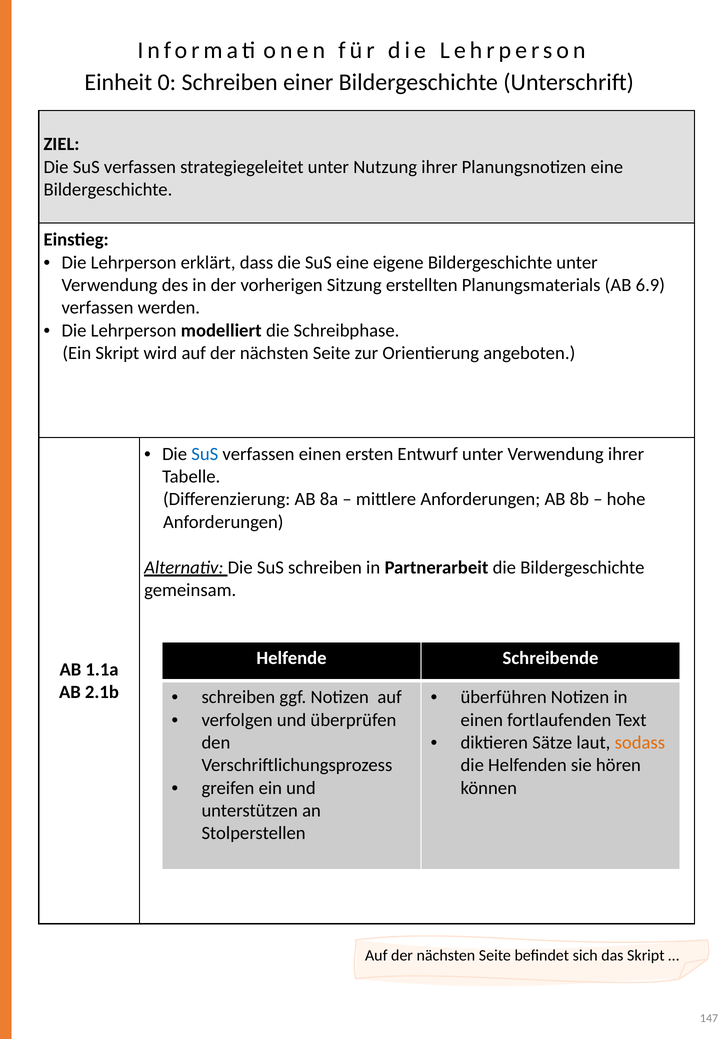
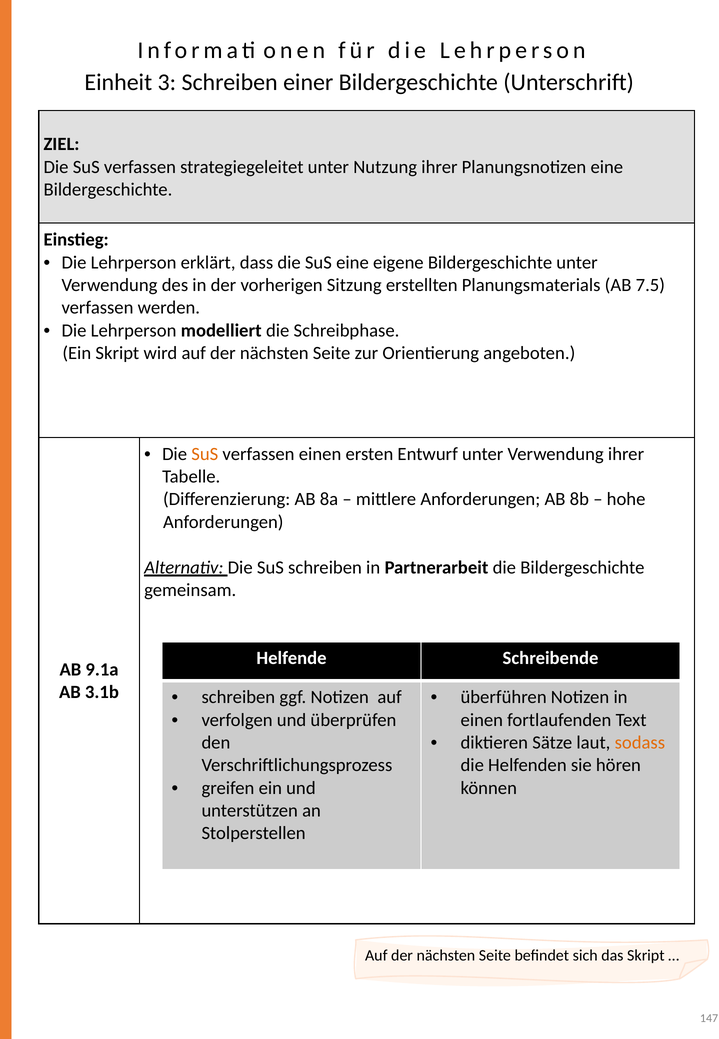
0: 0 -> 3
6.9: 6.9 -> 7.5
SuS at (205, 454) colour: blue -> orange
1.1a: 1.1a -> 9.1a
2.1b: 2.1b -> 3.1b
